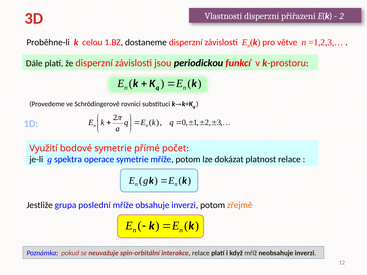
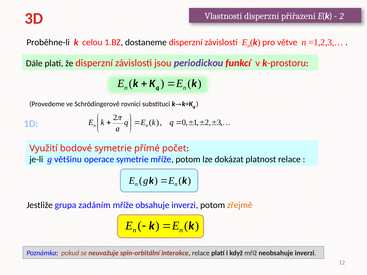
periodickou colour: black -> purple
spektra: spektra -> většinu
poslední: poslední -> zadáním
